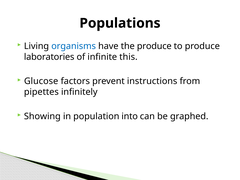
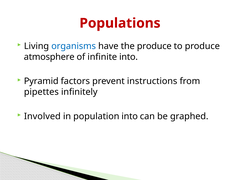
Populations colour: black -> red
laboratories: laboratories -> atmosphere
infinite this: this -> into
Glucose: Glucose -> Pyramid
Showing: Showing -> Involved
